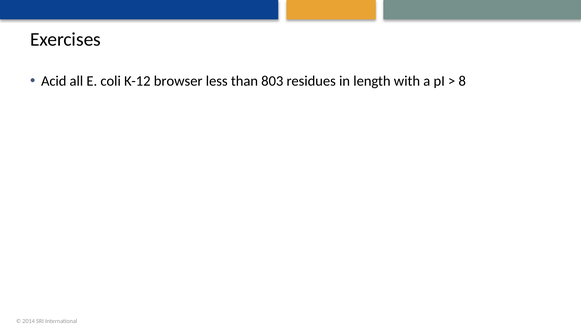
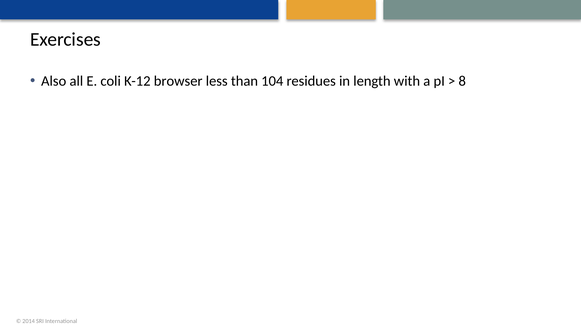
Acid: Acid -> Also
803: 803 -> 104
